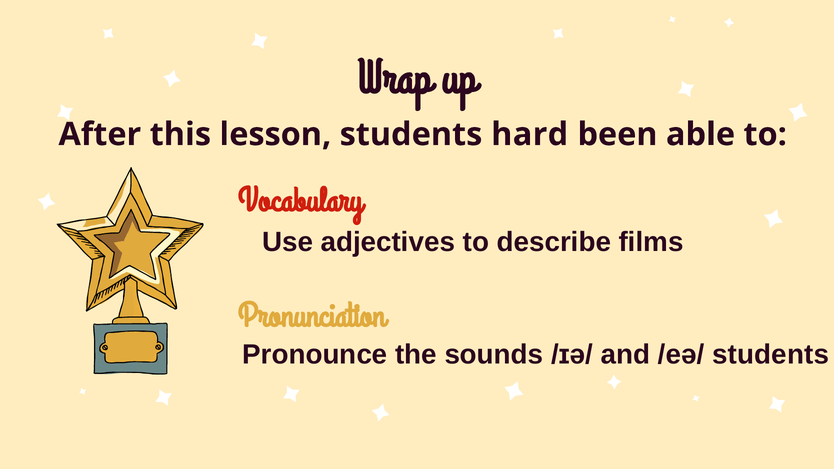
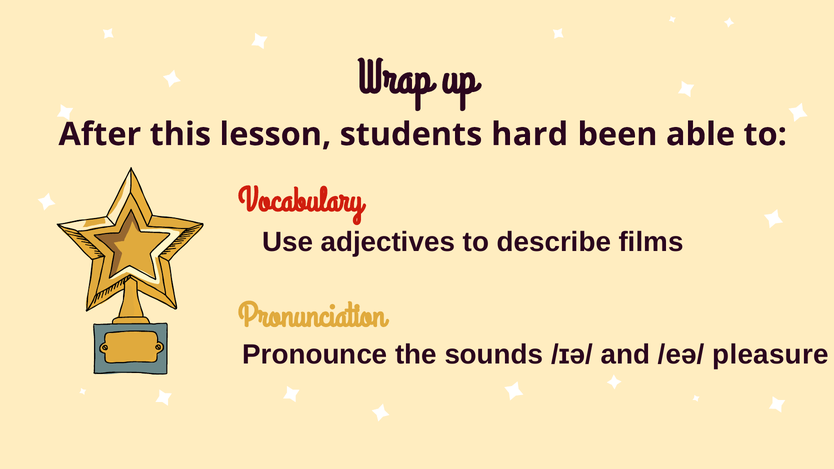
/eə/ students: students -> pleasure
